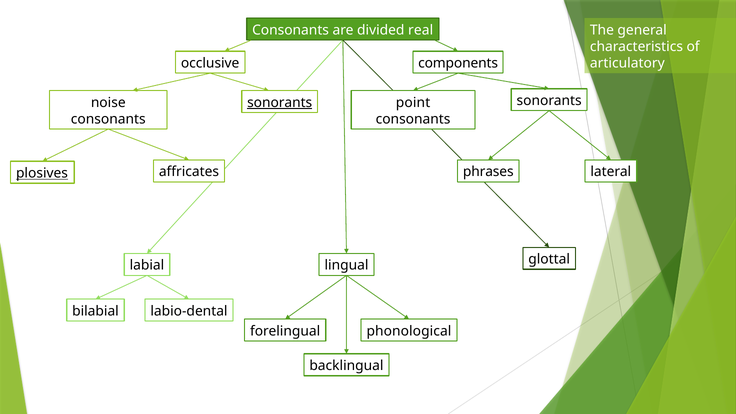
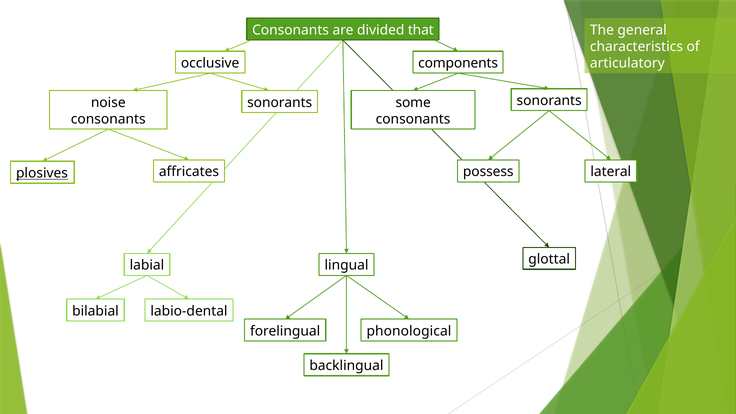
real: real -> that
sonorants at (280, 102) underline: present -> none
point: point -> some
phrases: phrases -> possess
